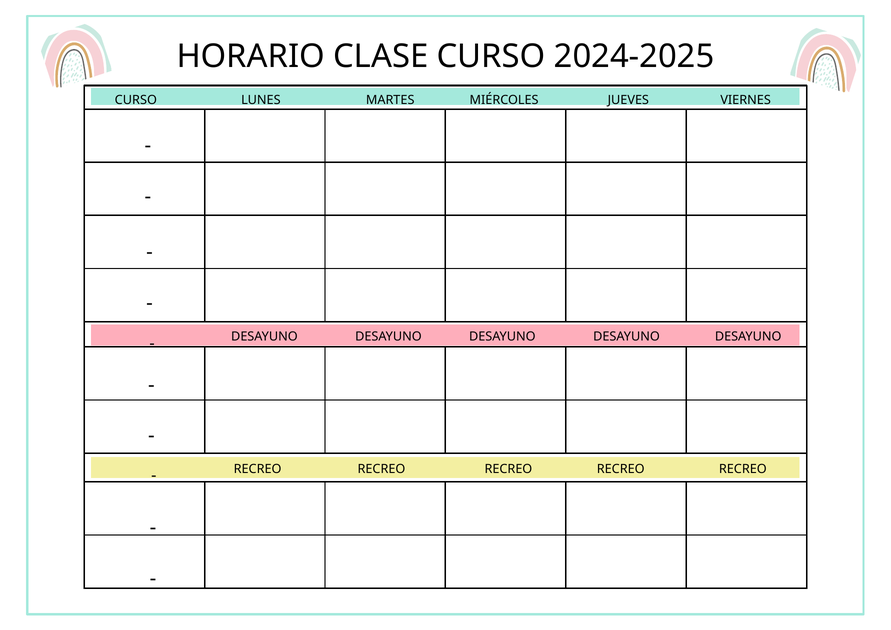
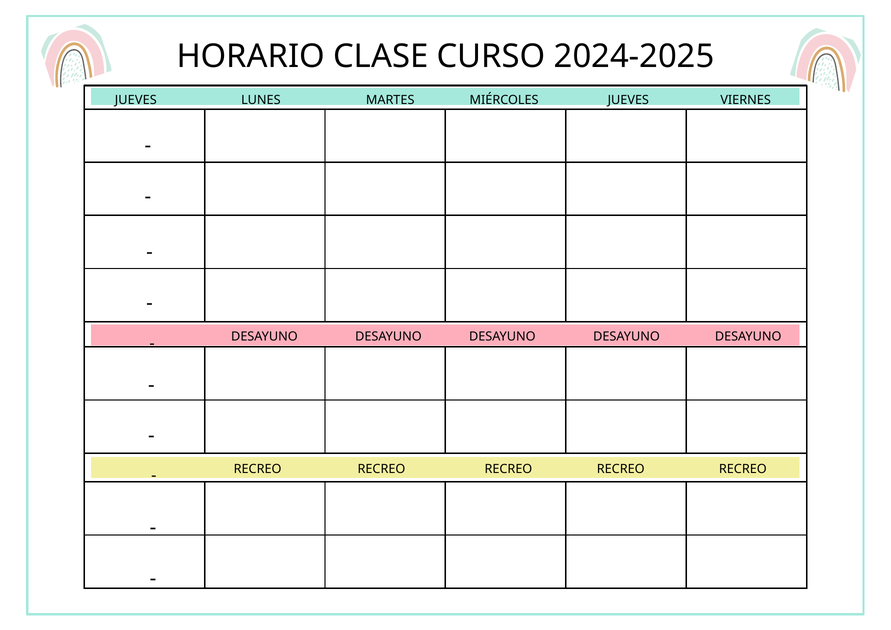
CURSO at (136, 100): CURSO -> JUEVES
